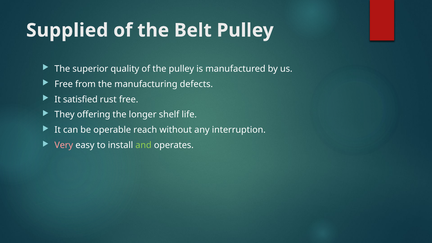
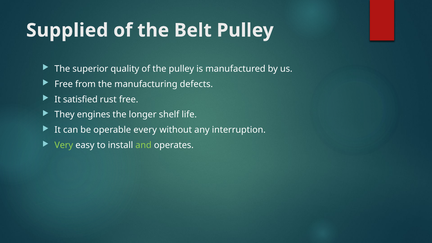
offering: offering -> engines
reach: reach -> every
Very colour: pink -> light green
